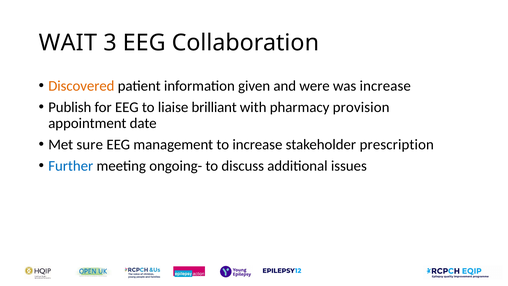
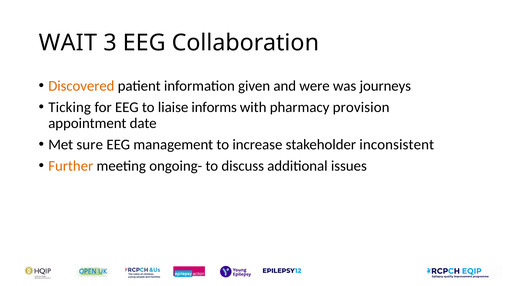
was increase: increase -> journeys
Publish: Publish -> Ticking
brilliant: brilliant -> informs
prescription: prescription -> inconsistent
Further colour: blue -> orange
